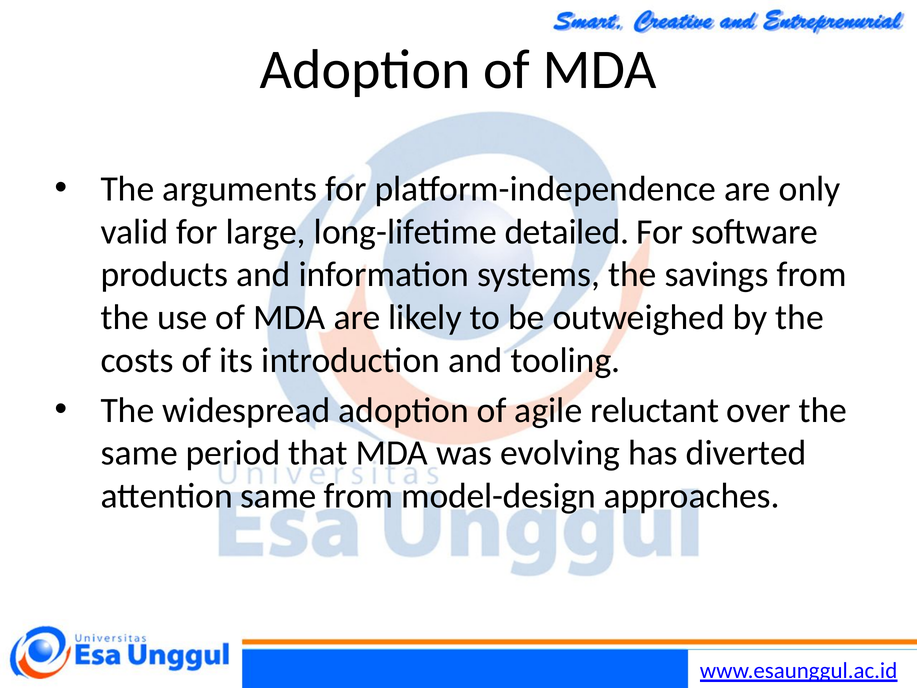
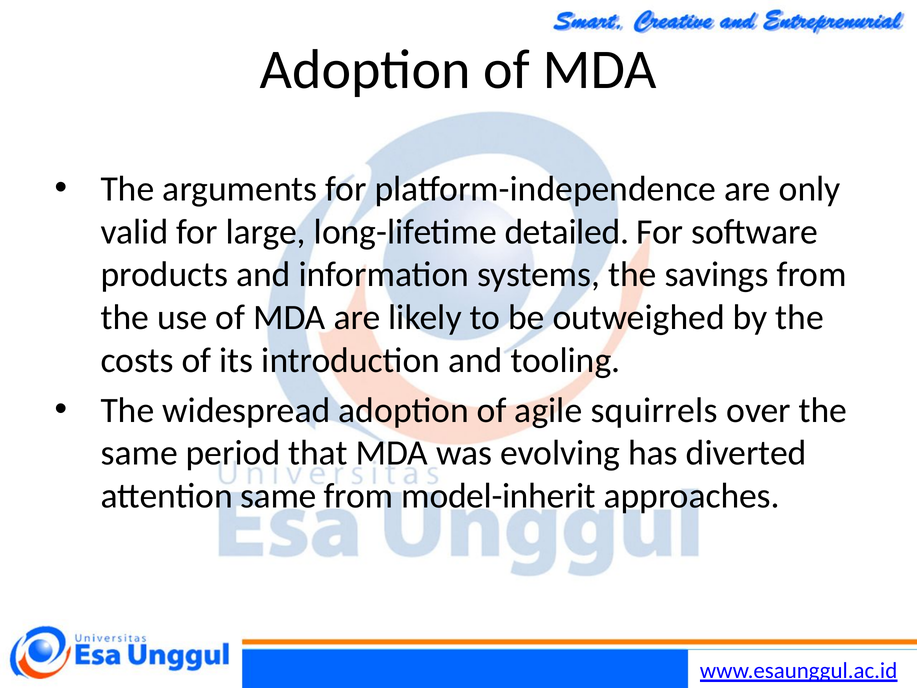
reluctant: reluctant -> squirrels
model-design: model-design -> model-inherit
